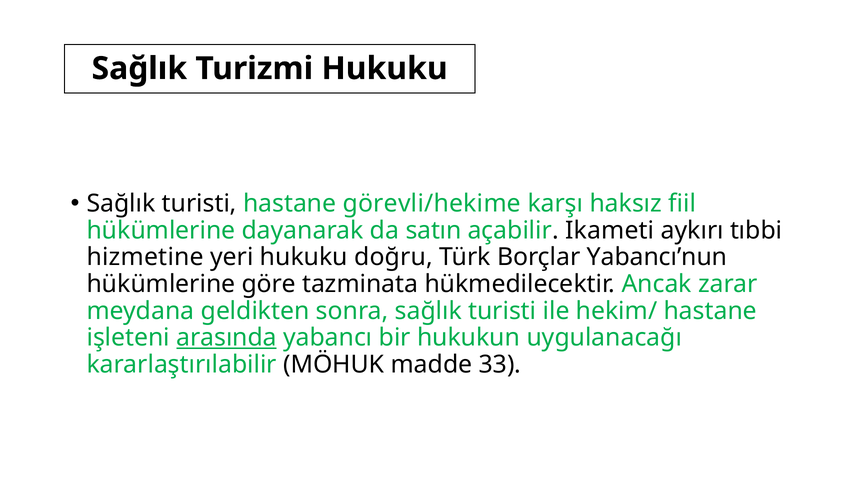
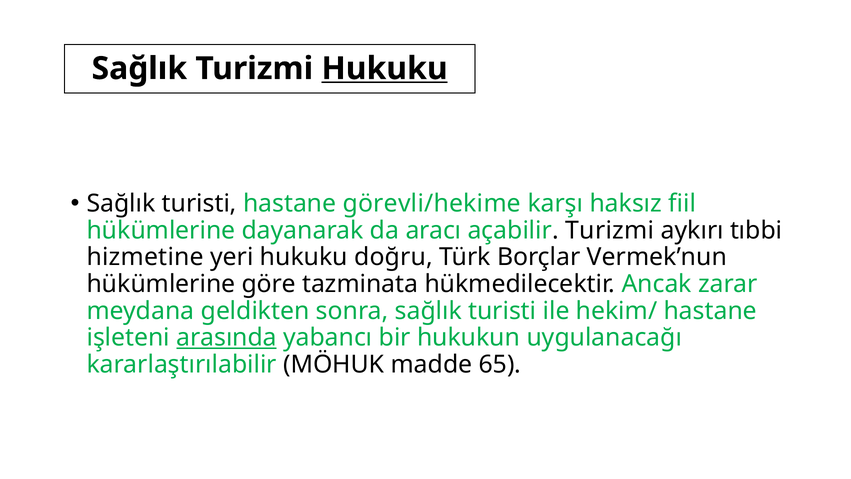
Hukuku at (385, 68) underline: none -> present
satın: satın -> aracı
açabilir Ikameti: Ikameti -> Turizmi
Yabancı’nun: Yabancı’nun -> Vermek’nun
33: 33 -> 65
